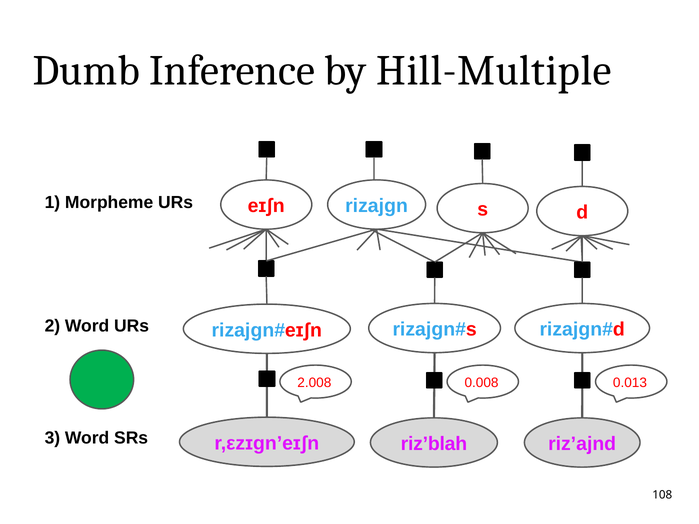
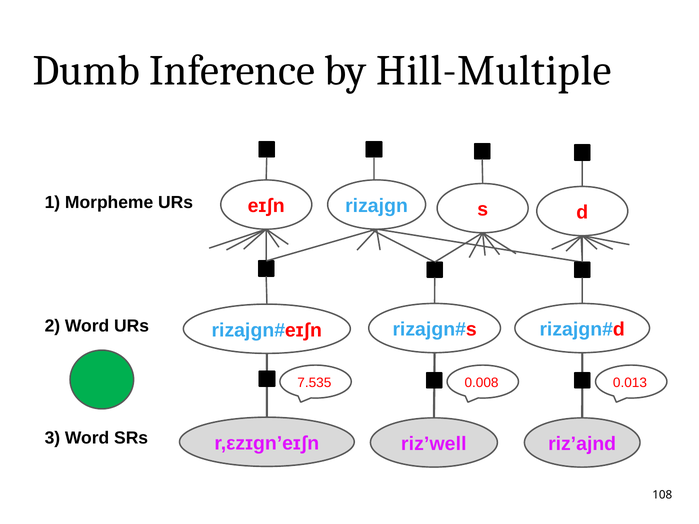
2.008: 2.008 -> 7.535
riz’blah: riz’blah -> riz’well
